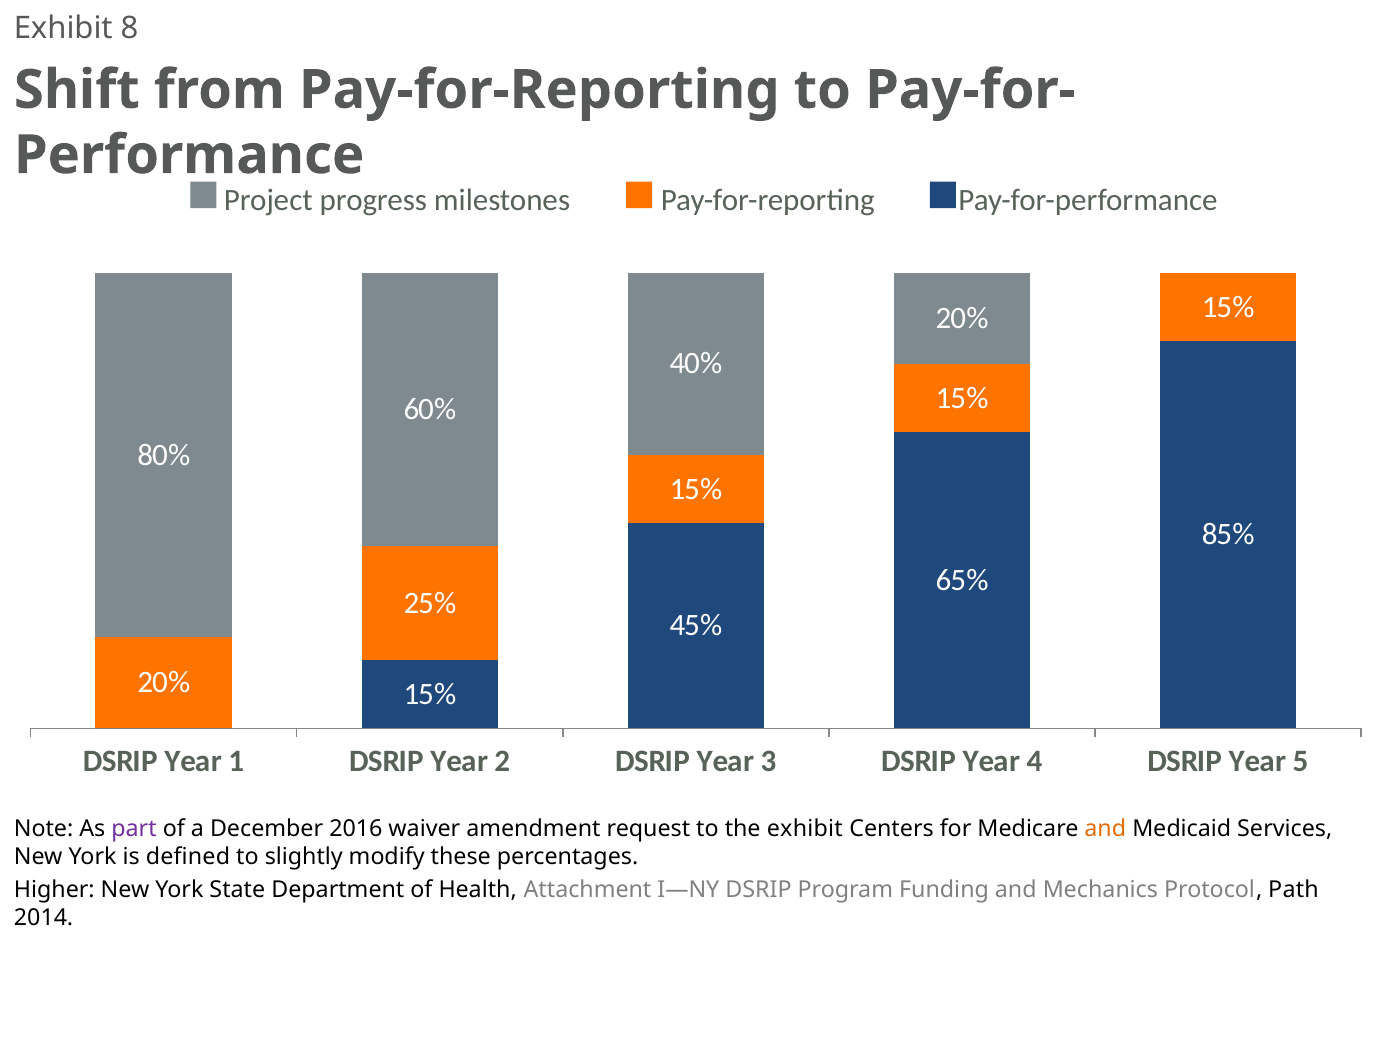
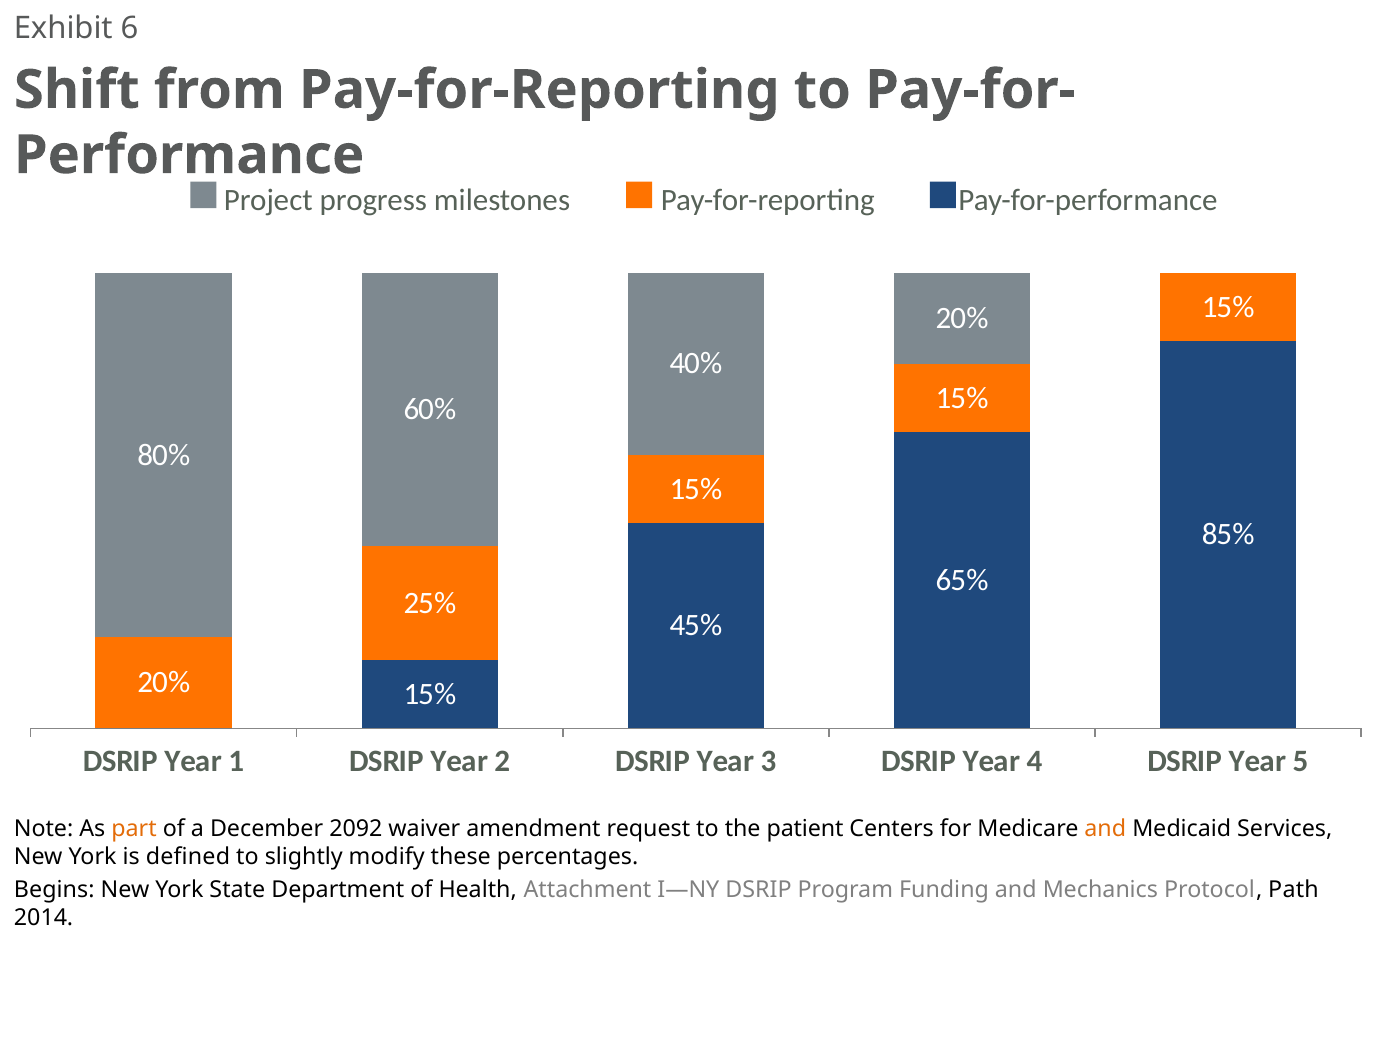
8: 8 -> 6
part colour: purple -> orange
2016: 2016 -> 2092
the exhibit: exhibit -> patient
Higher: Higher -> Begins
